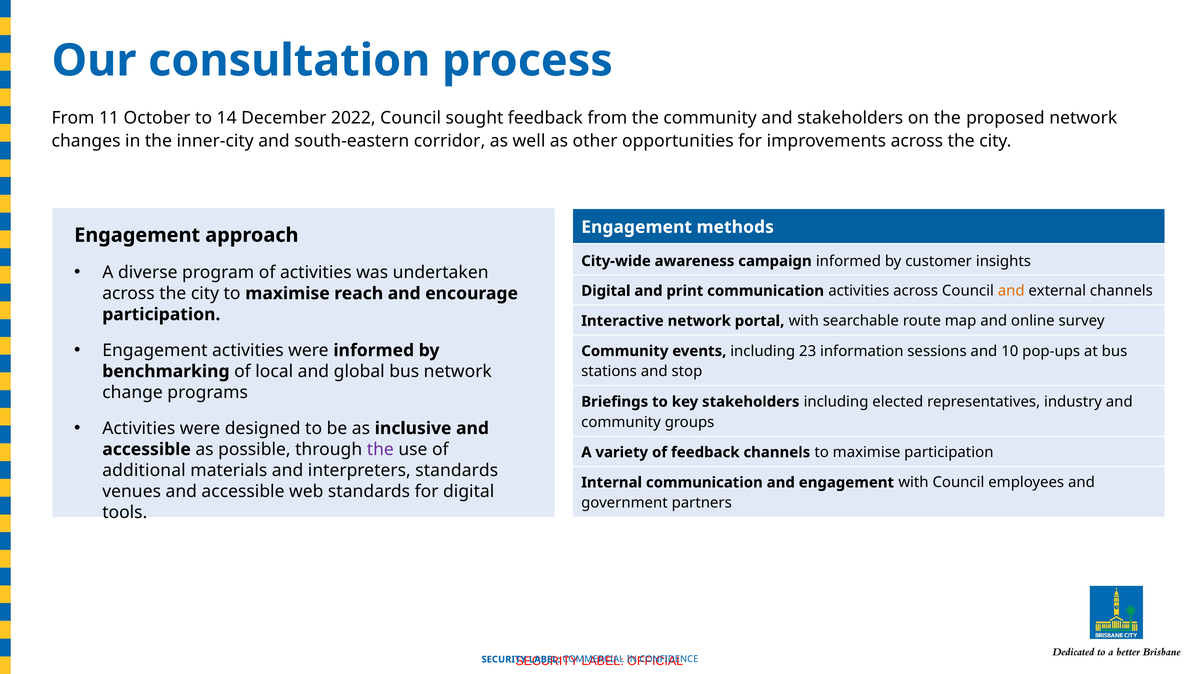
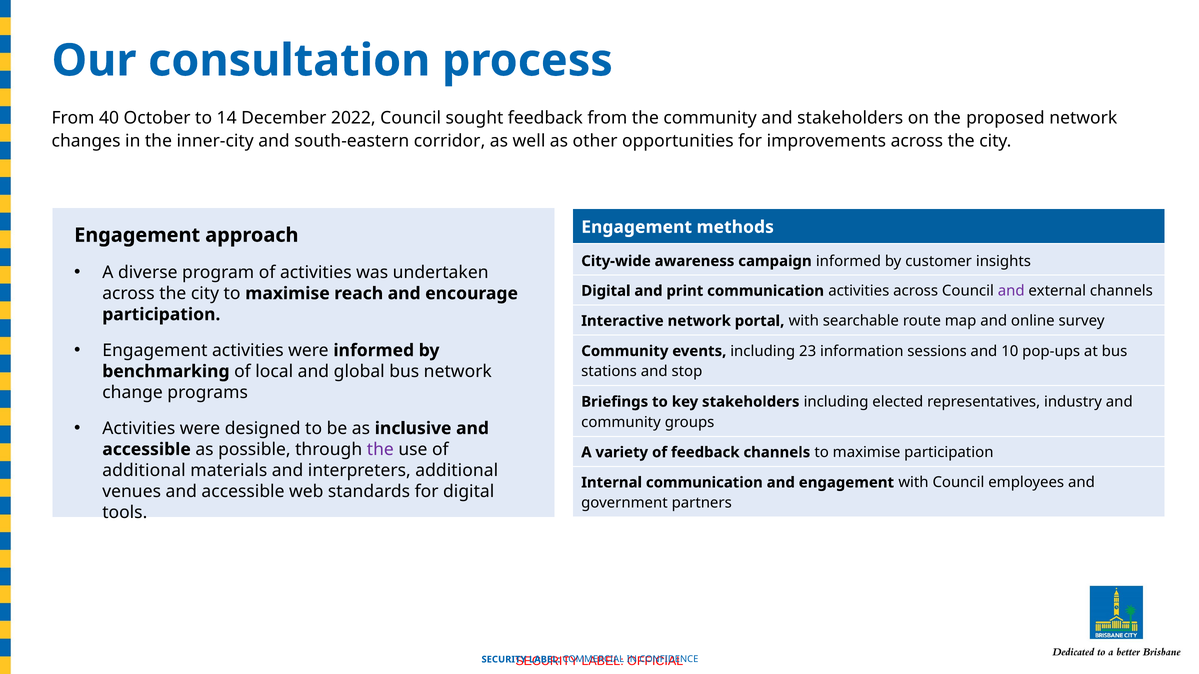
11: 11 -> 40
and at (1011, 291) colour: orange -> purple
interpreters standards: standards -> additional
